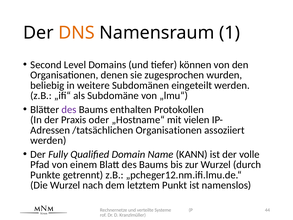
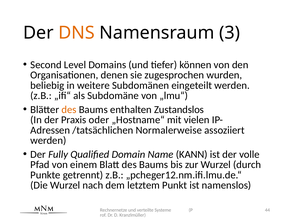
1: 1 -> 3
des at (69, 109) colour: purple -> orange
Protokollen: Protokollen -> Zustandslos
/tatsächlichen Organisationen: Organisationen -> Normalerweise
